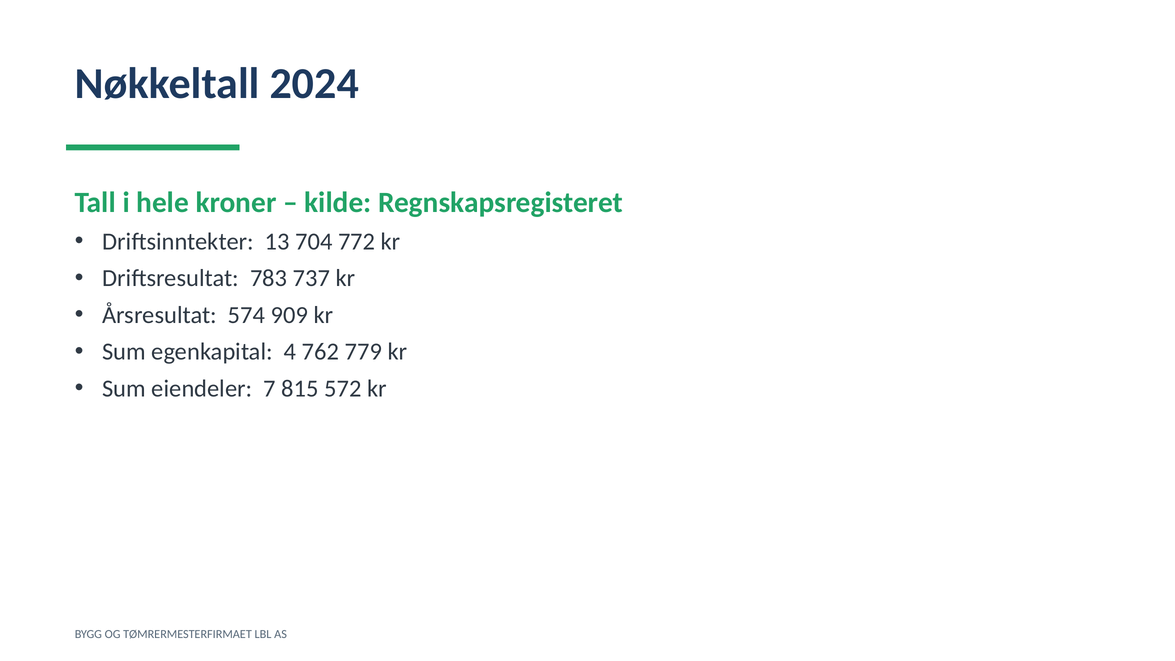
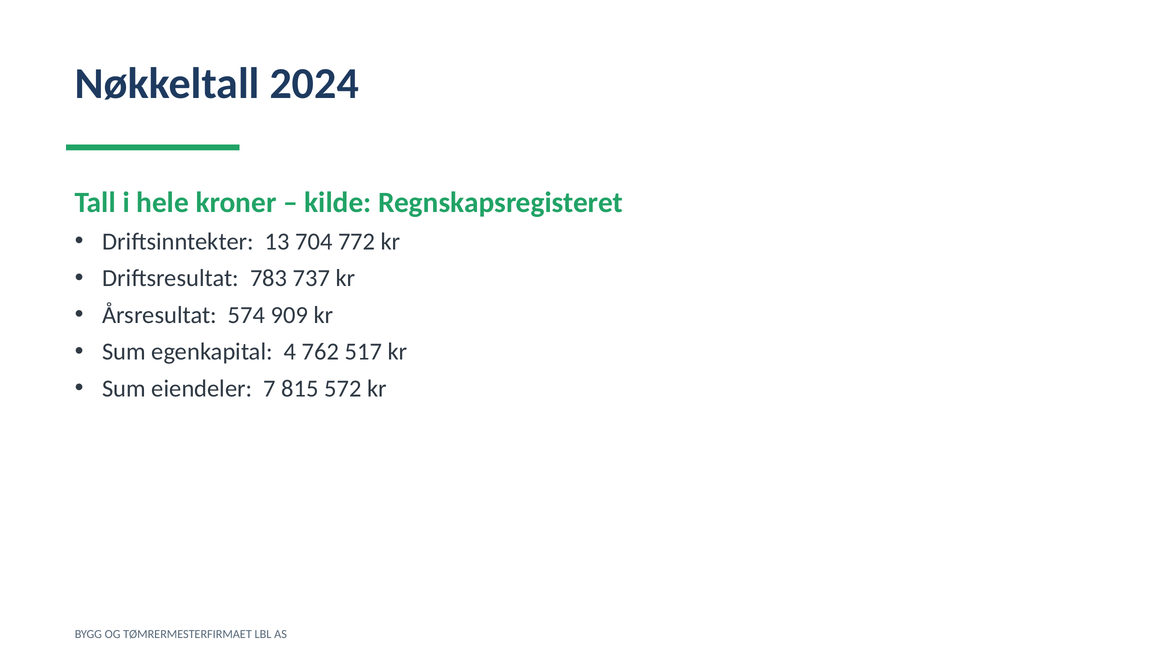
779: 779 -> 517
